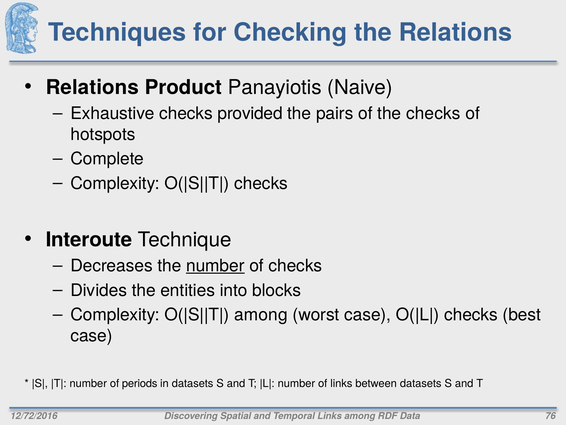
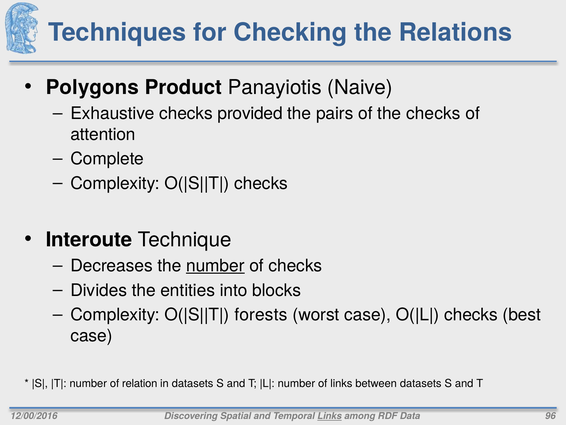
Relations at (92, 87): Relations -> Polygons
hotspots: hotspots -> attention
among at (261, 315): among -> forests
periods: periods -> relation
12/72/2016: 12/72/2016 -> 12/00/2016
Links at (330, 416) underline: none -> present
76: 76 -> 96
